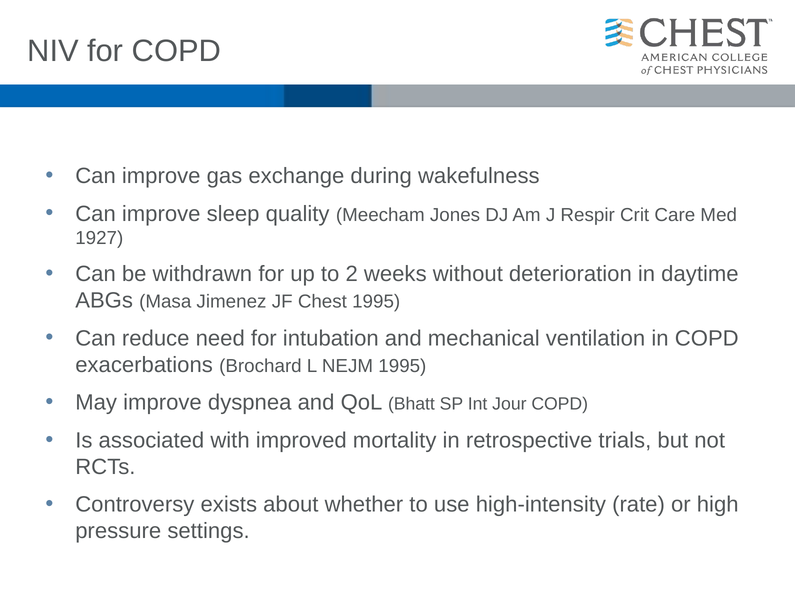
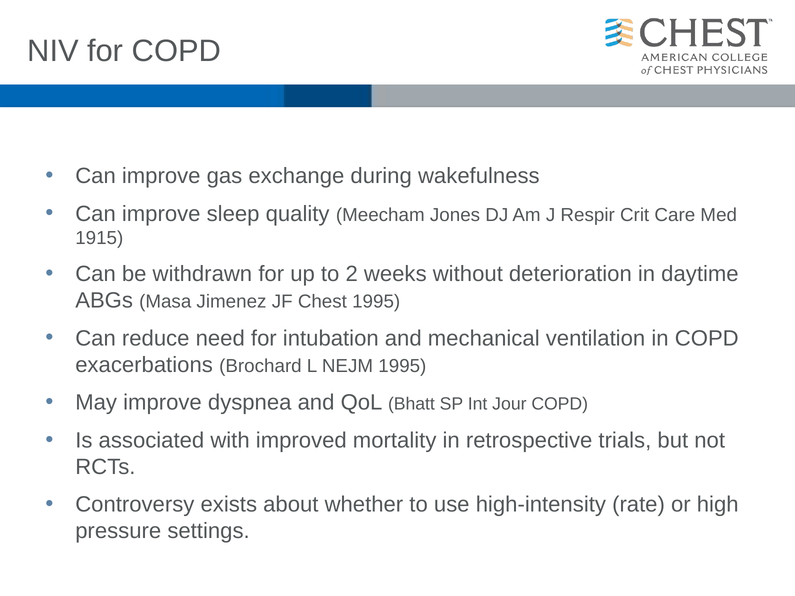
1927: 1927 -> 1915
